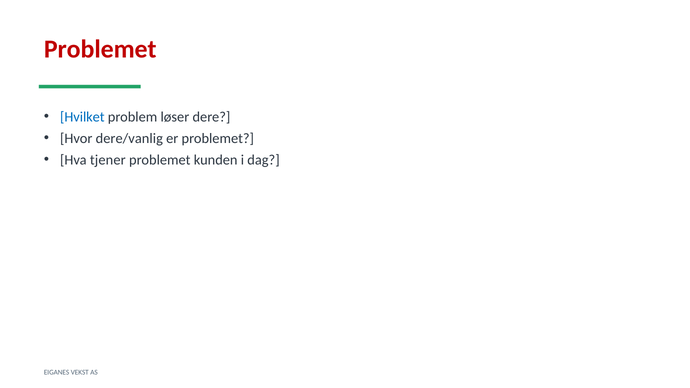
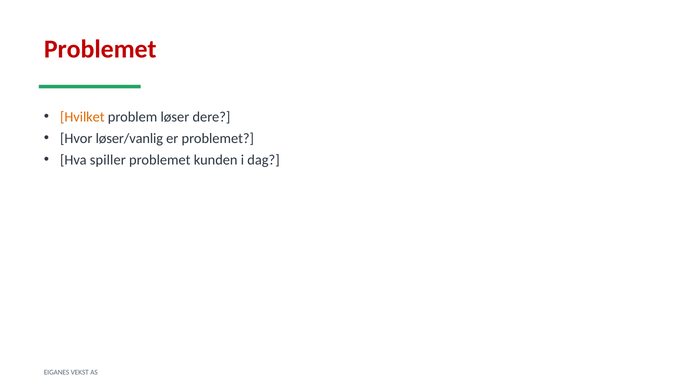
Hvilket colour: blue -> orange
dere/vanlig: dere/vanlig -> løser/vanlig
tjener: tjener -> spiller
